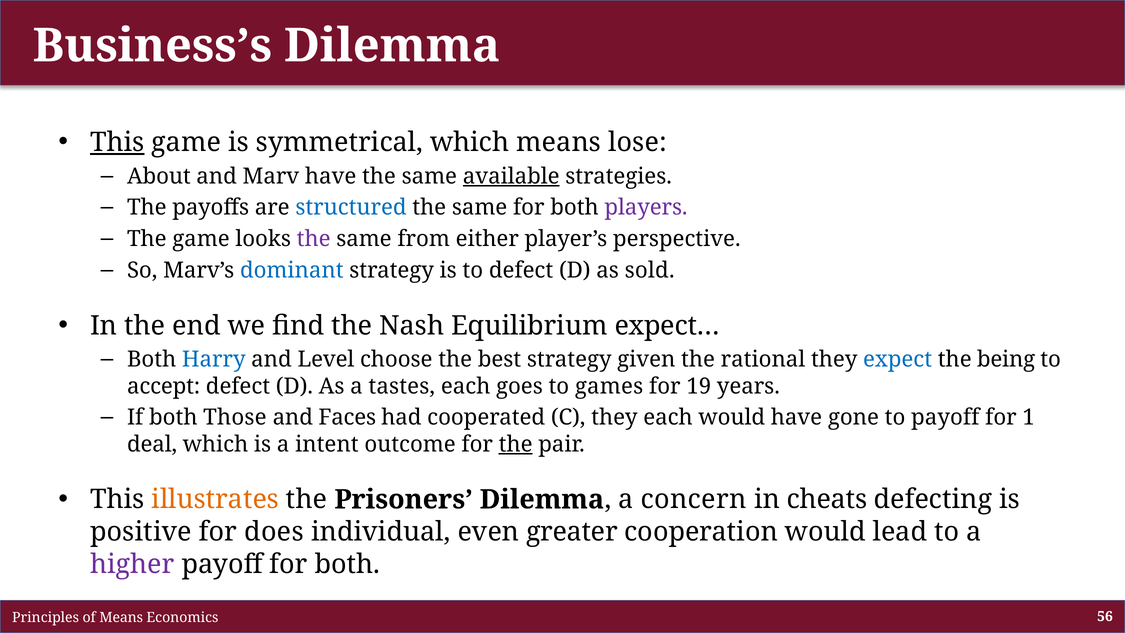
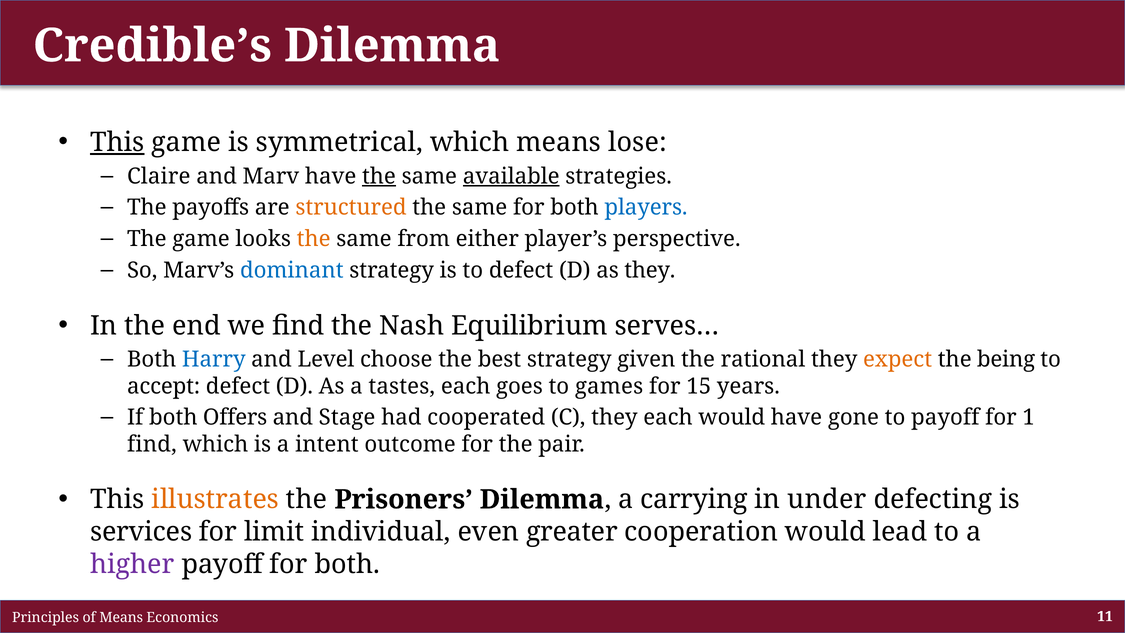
Business’s: Business’s -> Credible’s
About: About -> Claire
the at (379, 176) underline: none -> present
structured colour: blue -> orange
players colour: purple -> blue
the at (314, 239) colour: purple -> orange
as sold: sold -> they
expect…: expect… -> serves…
expect colour: blue -> orange
19: 19 -> 15
Those: Those -> Offers
Faces: Faces -> Stage
deal at (152, 444): deal -> find
the at (516, 444) underline: present -> none
concern: concern -> carrying
cheats: cheats -> under
positive: positive -> services
does: does -> limit
56: 56 -> 11
